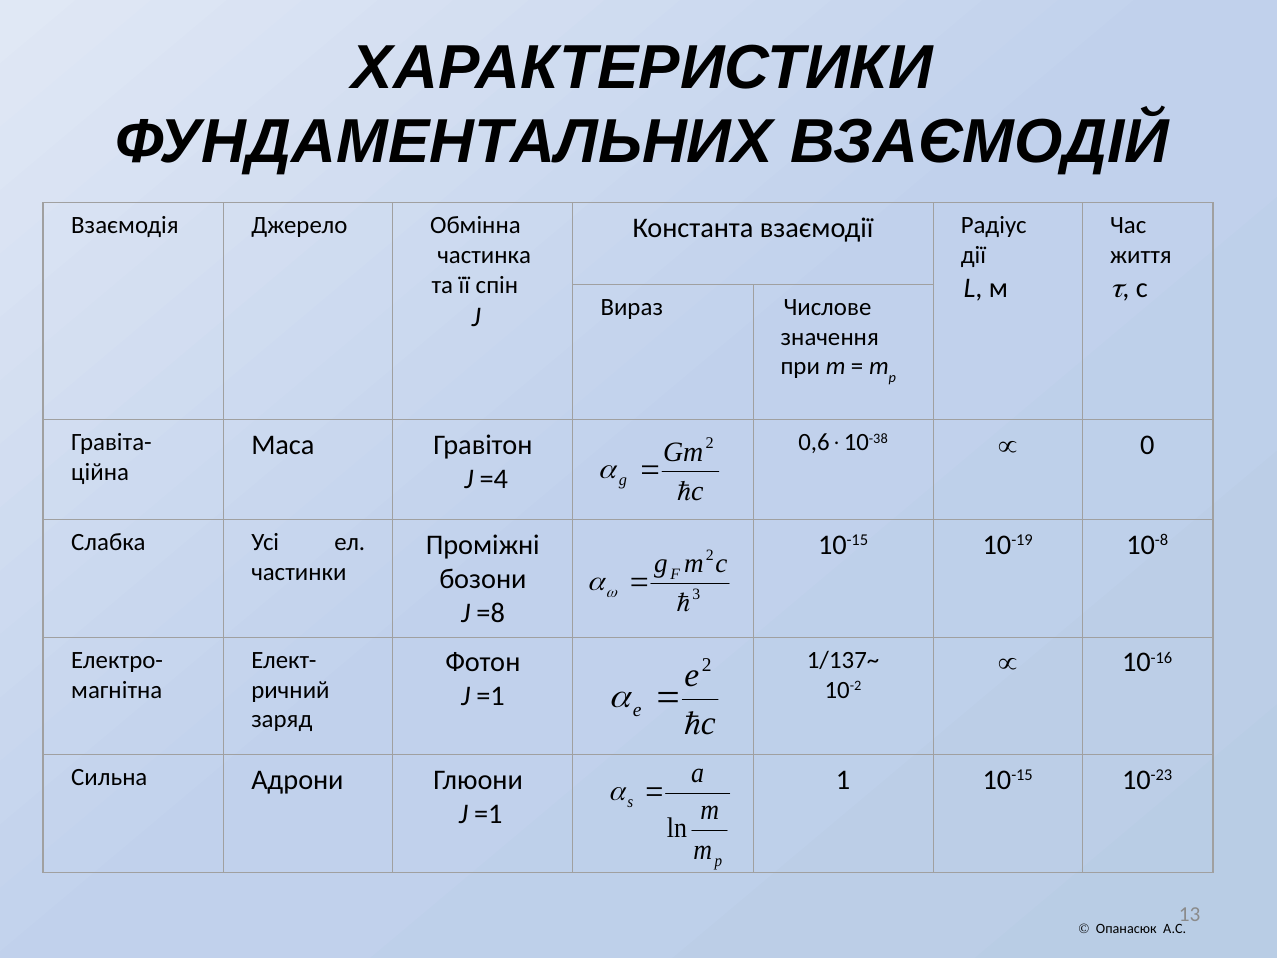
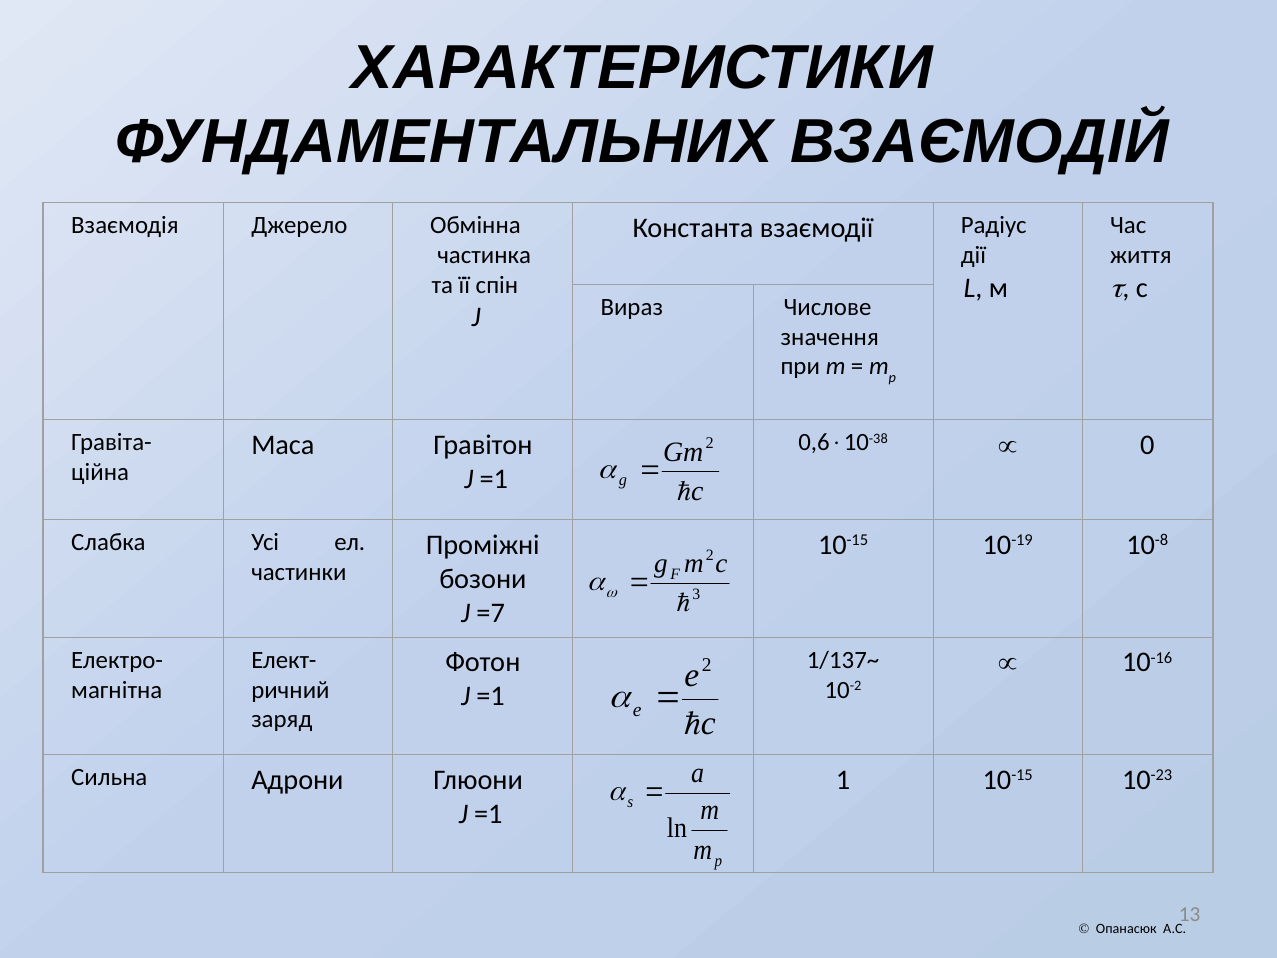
=4 at (494, 479): =4 -> =1
=8: =8 -> =7
